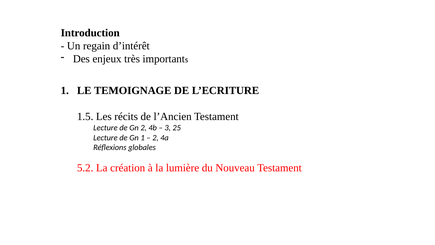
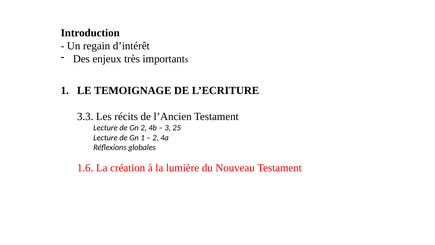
1.5: 1.5 -> 3.3
5.2: 5.2 -> 1.6
